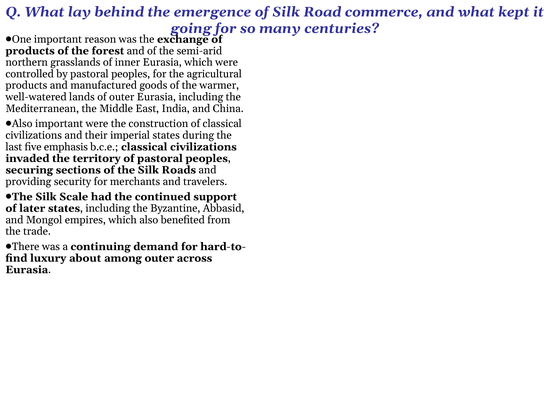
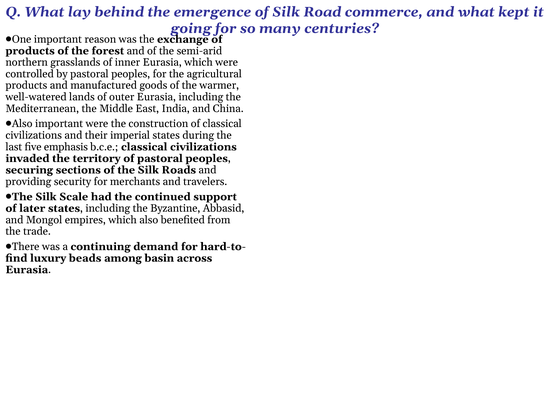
about: about -> beads
among outer: outer -> basin
